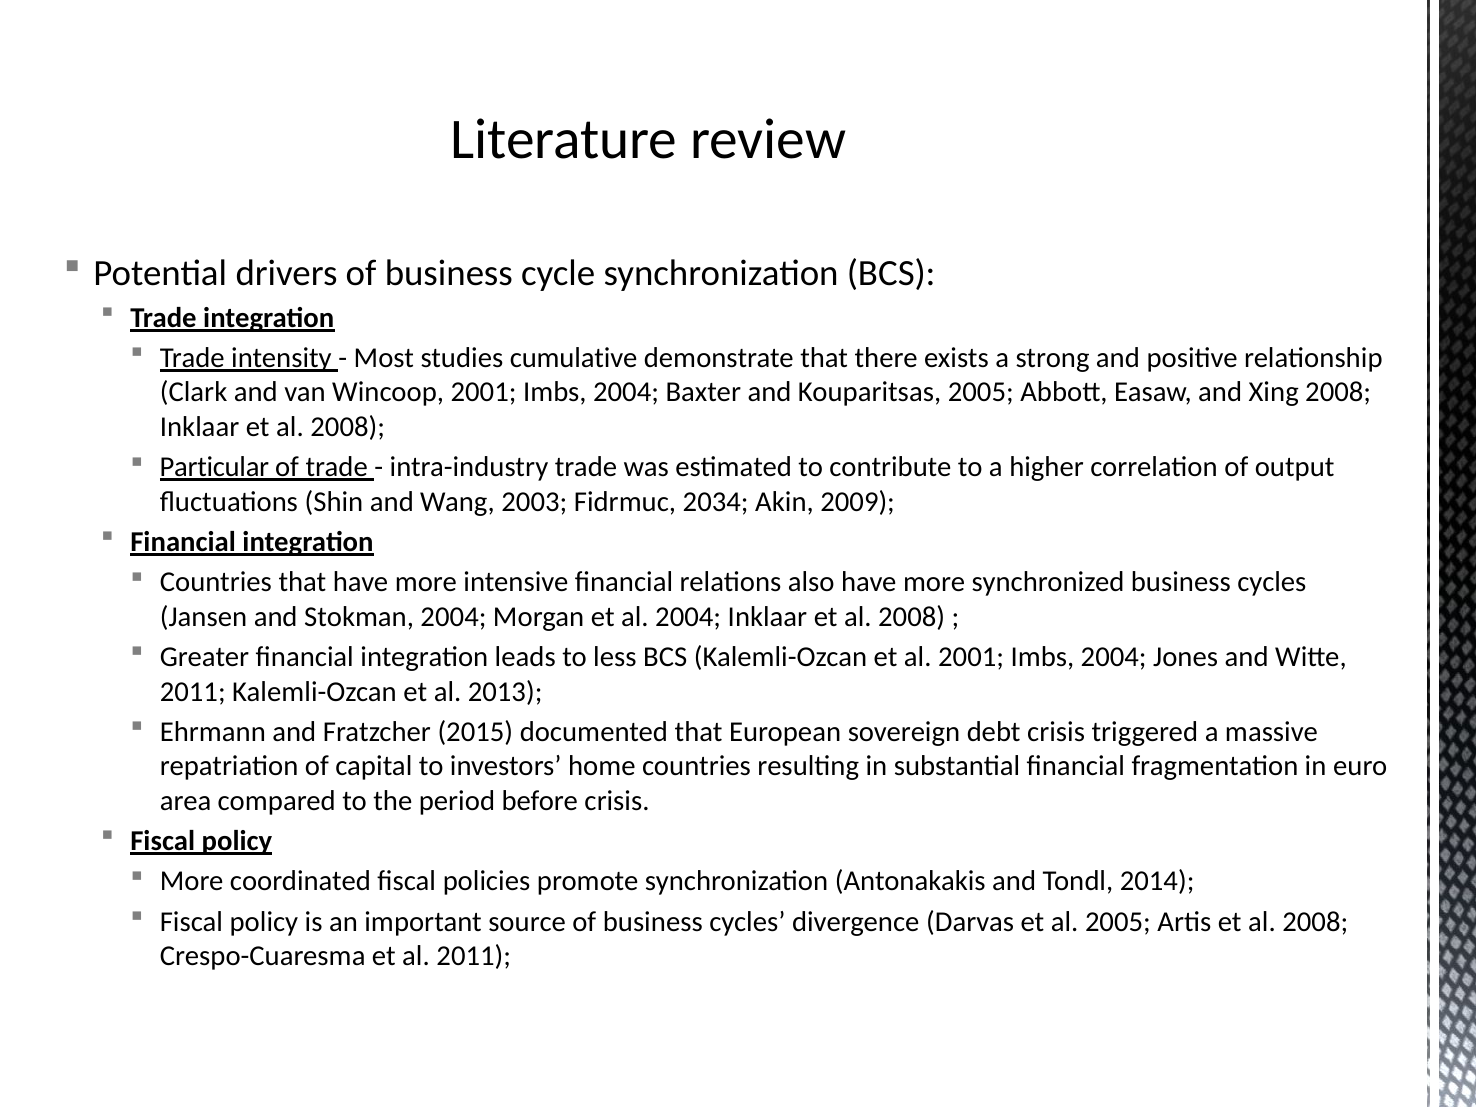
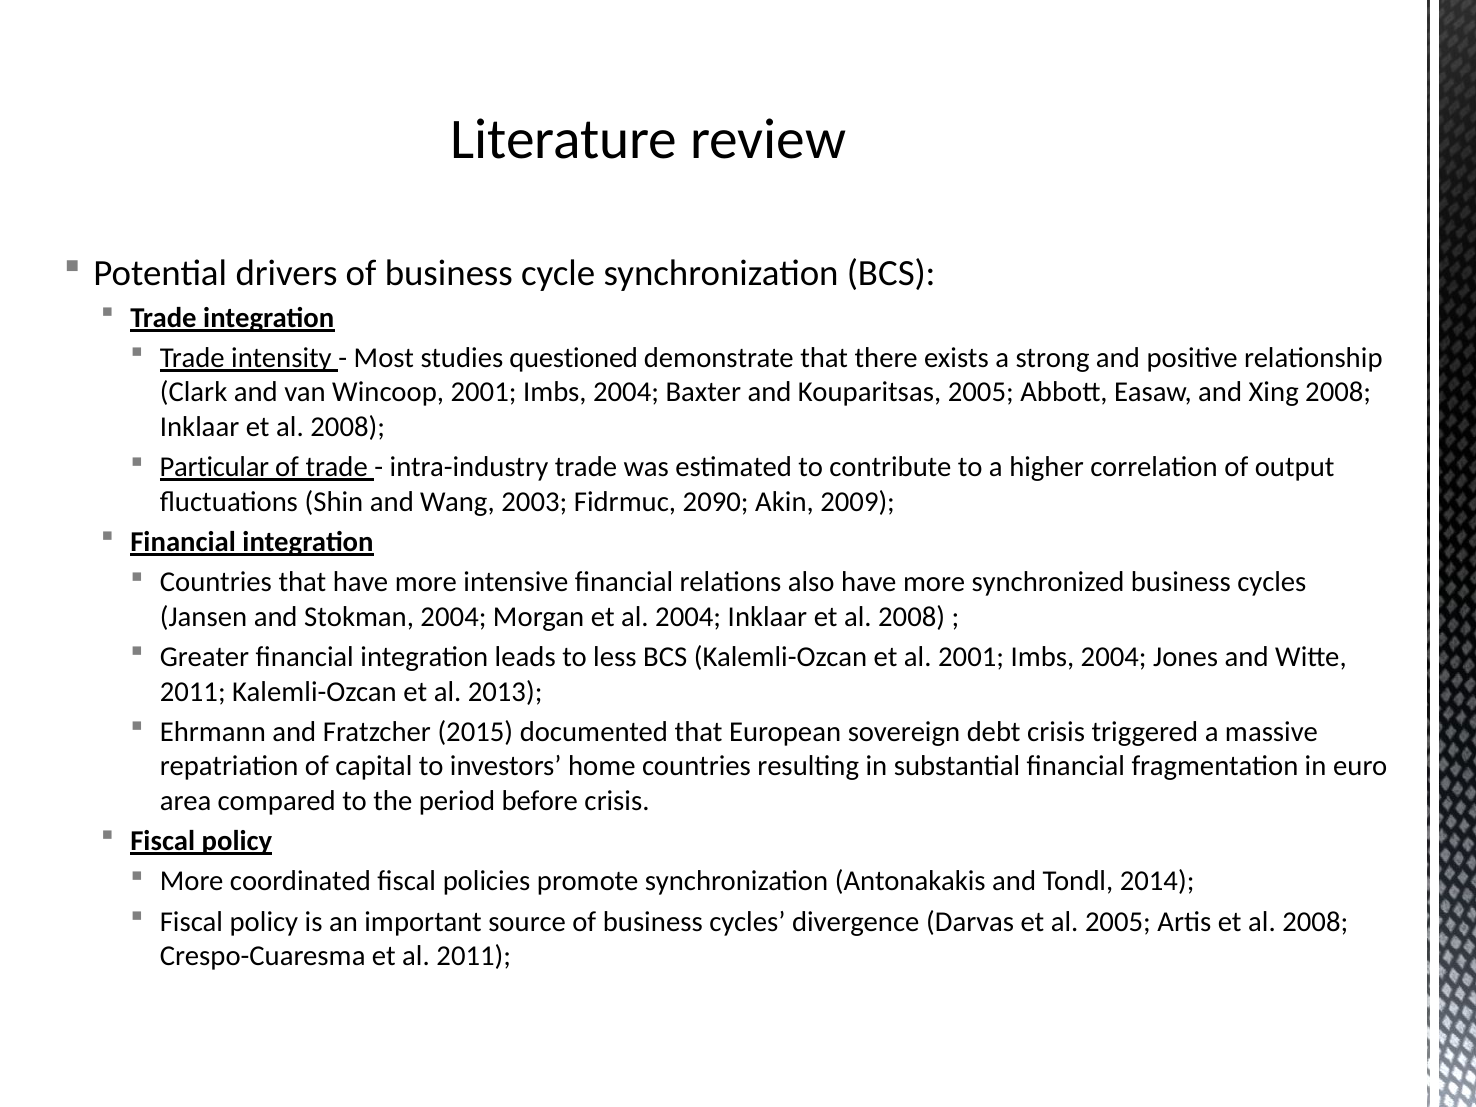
cumulative: cumulative -> questioned
2034: 2034 -> 2090
